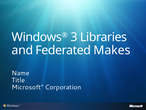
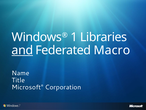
3: 3 -> 1
and underline: none -> present
Makes: Makes -> Macro
